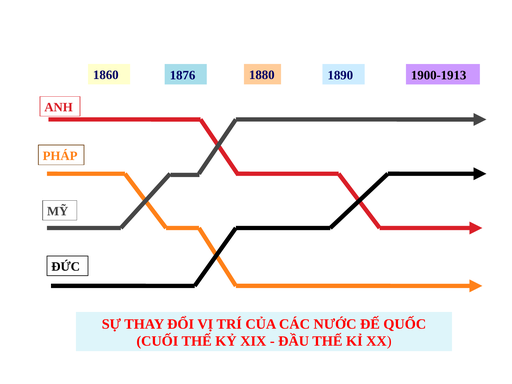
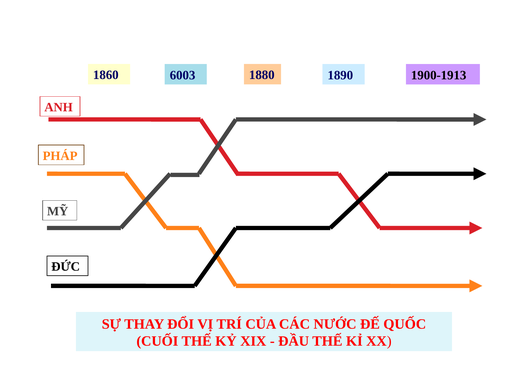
1876: 1876 -> 6003
